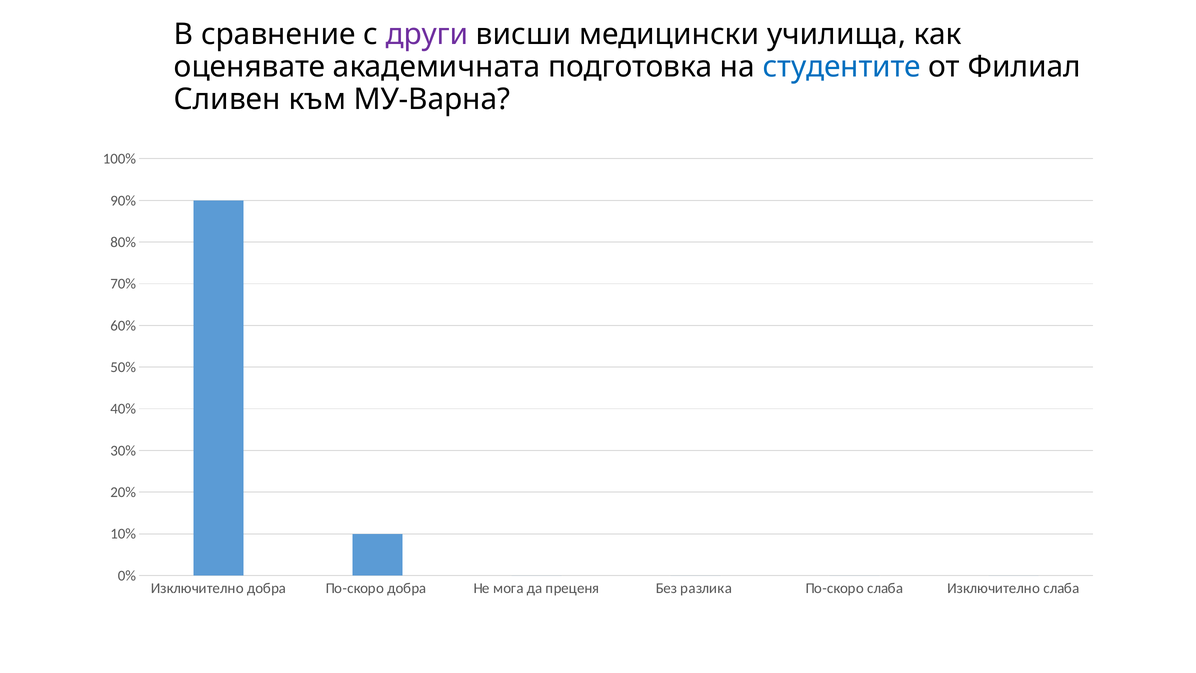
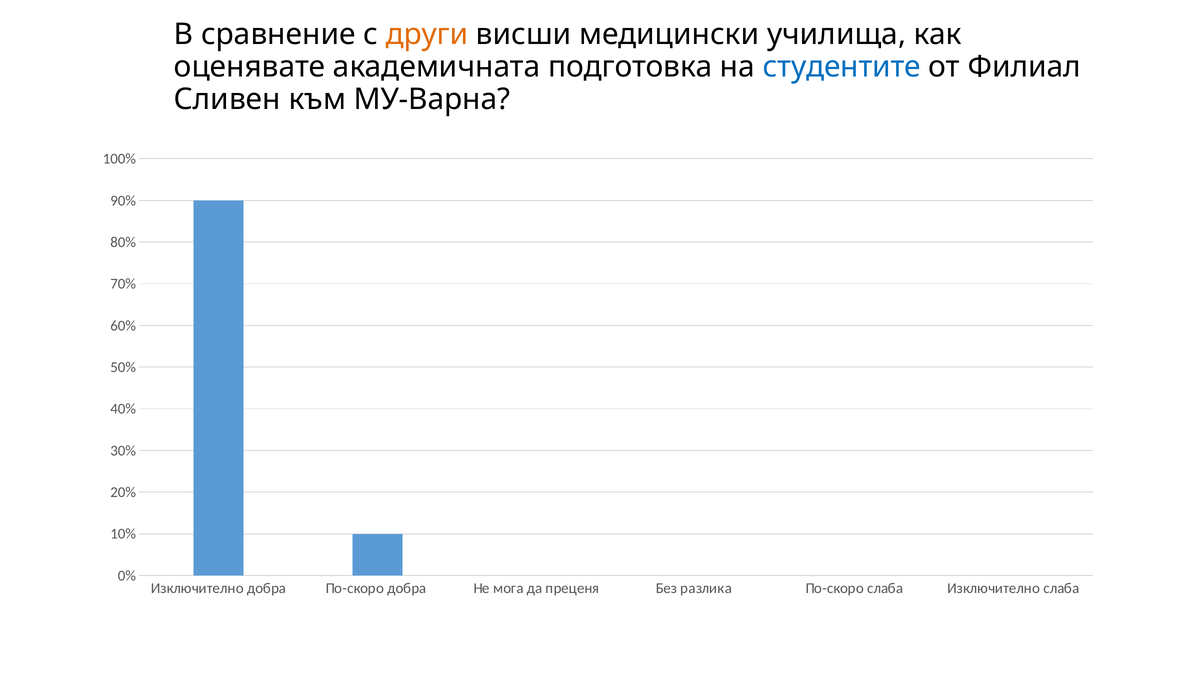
други colour: purple -> orange
